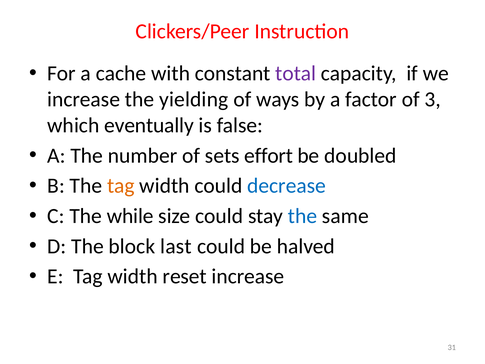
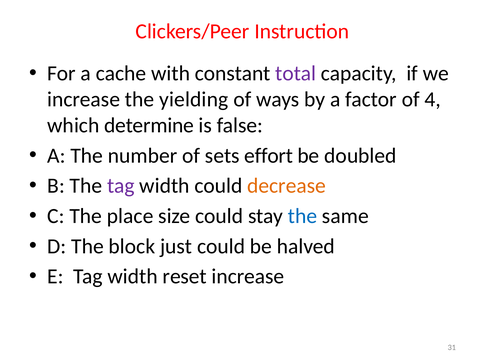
3: 3 -> 4
eventually: eventually -> determine
tag at (121, 186) colour: orange -> purple
decrease colour: blue -> orange
while: while -> place
last: last -> just
